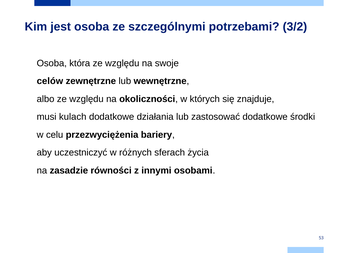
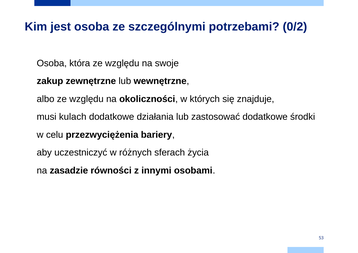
3/2: 3/2 -> 0/2
celów: celów -> zakup
